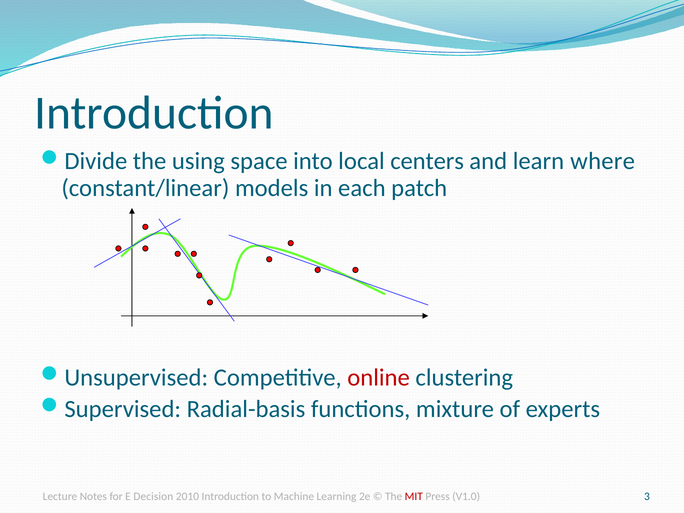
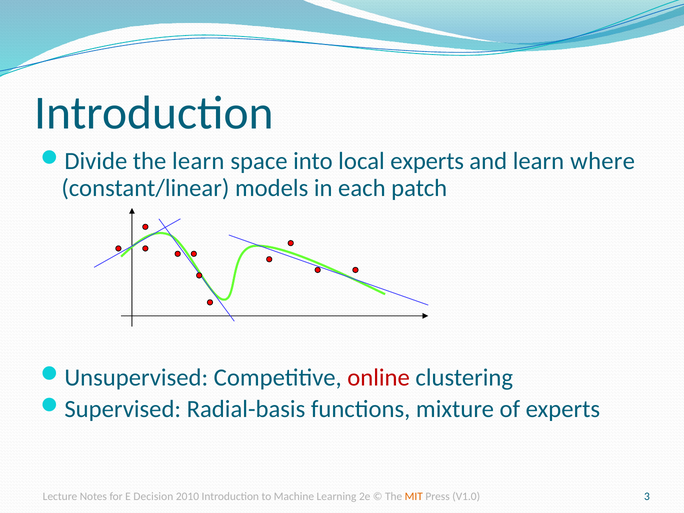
the using: using -> learn
local centers: centers -> experts
MIT colour: red -> orange
